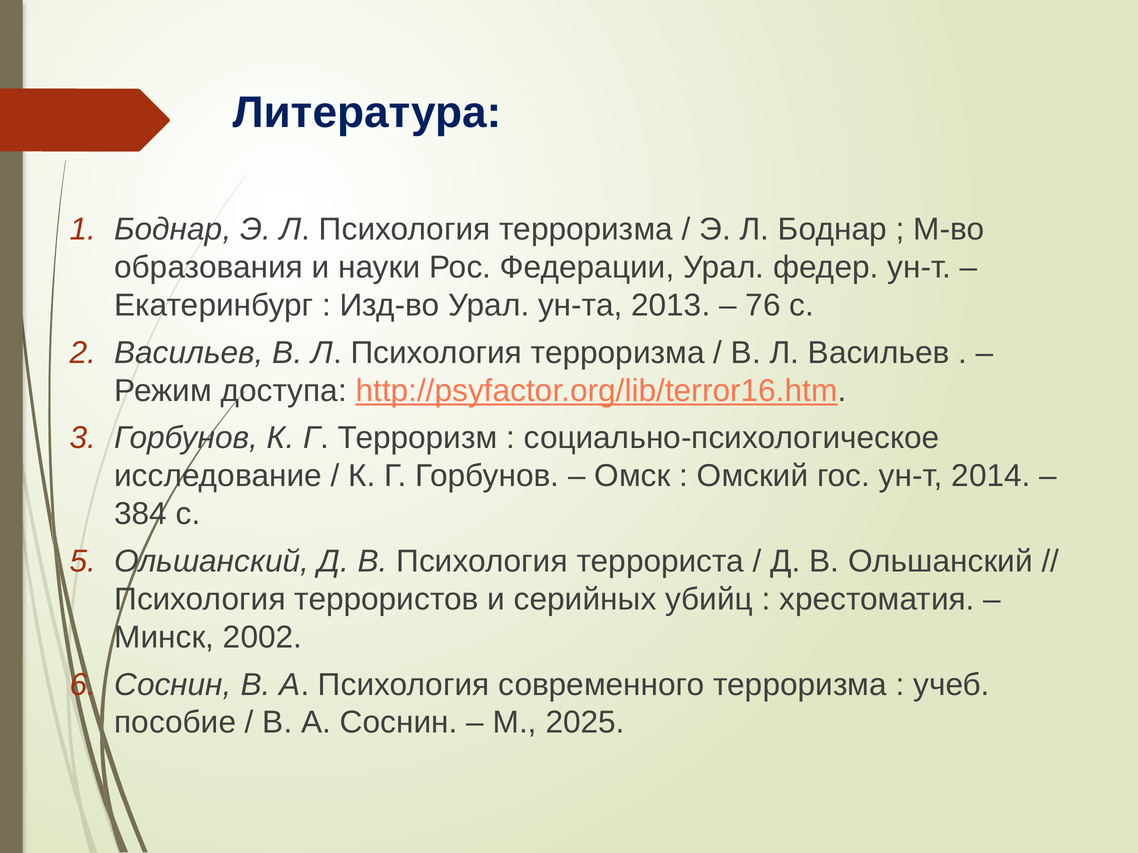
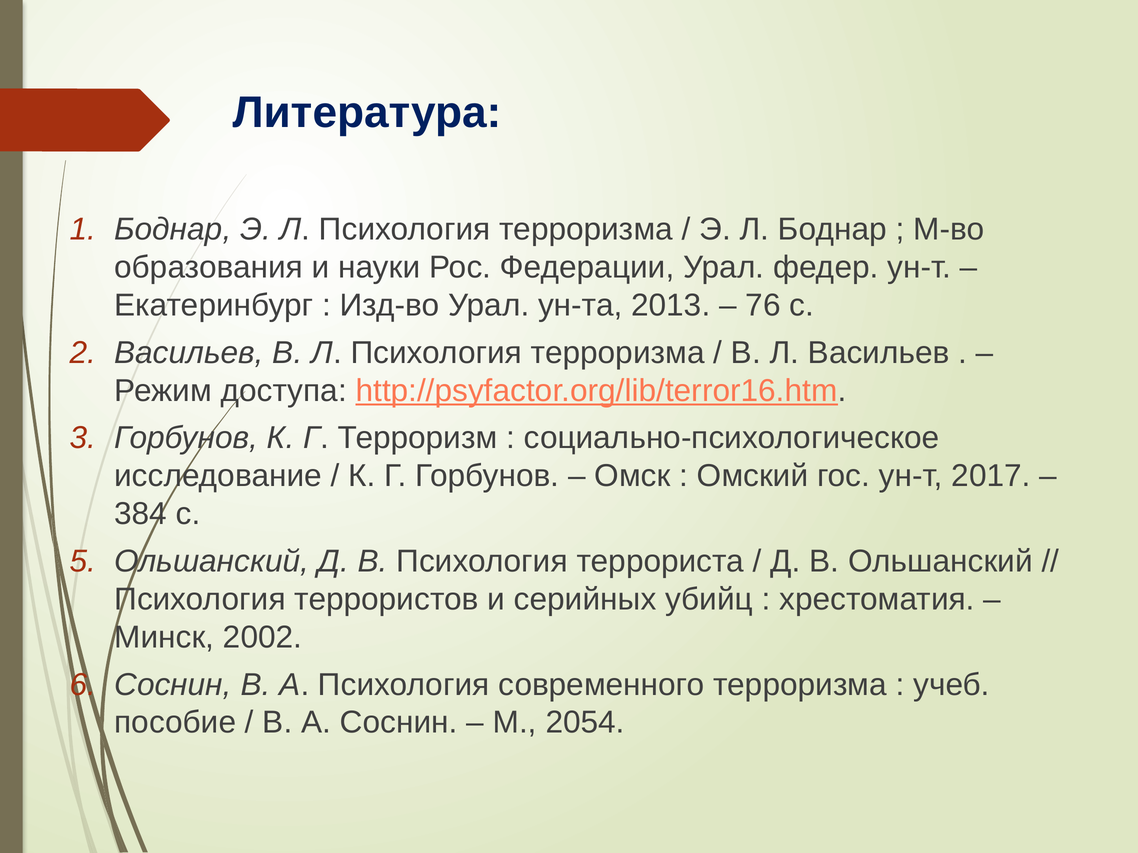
2014: 2014 -> 2017
2025: 2025 -> 2054
